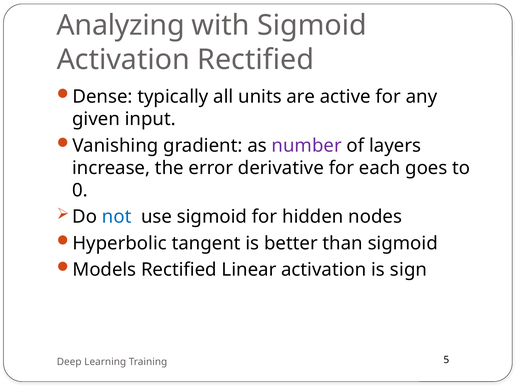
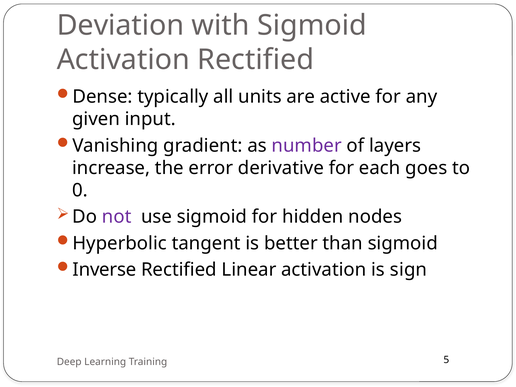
Analyzing: Analyzing -> Deviation
not colour: blue -> purple
Models: Models -> Inverse
